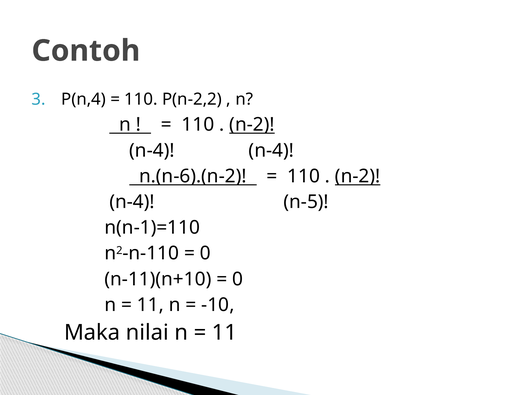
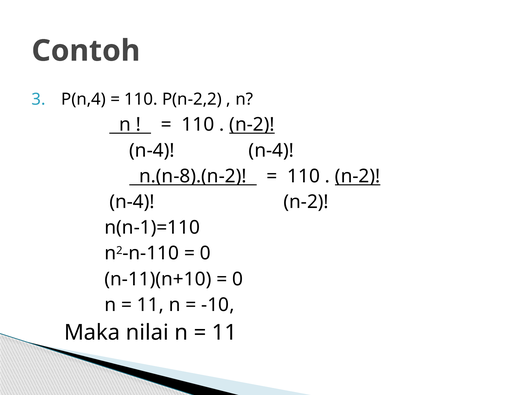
n.(n-6).(n-2: n.(n-6).(n-2 -> n.(n-8).(n-2
n-4 n-5: n-5 -> n-2
